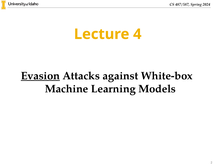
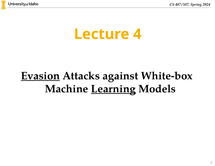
Learning underline: none -> present
